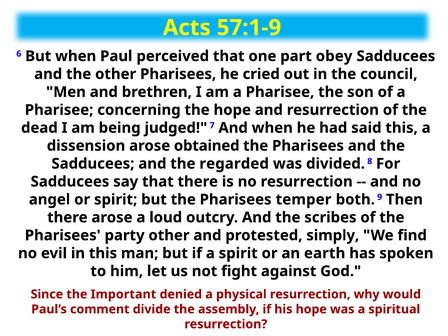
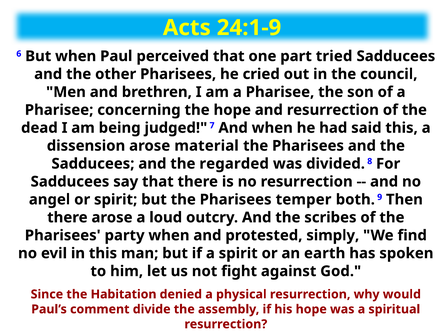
57:1-9: 57:1-9 -> 24:1-9
obey: obey -> tried
obtained: obtained -> material
party other: other -> when
Important: Important -> Habitation
